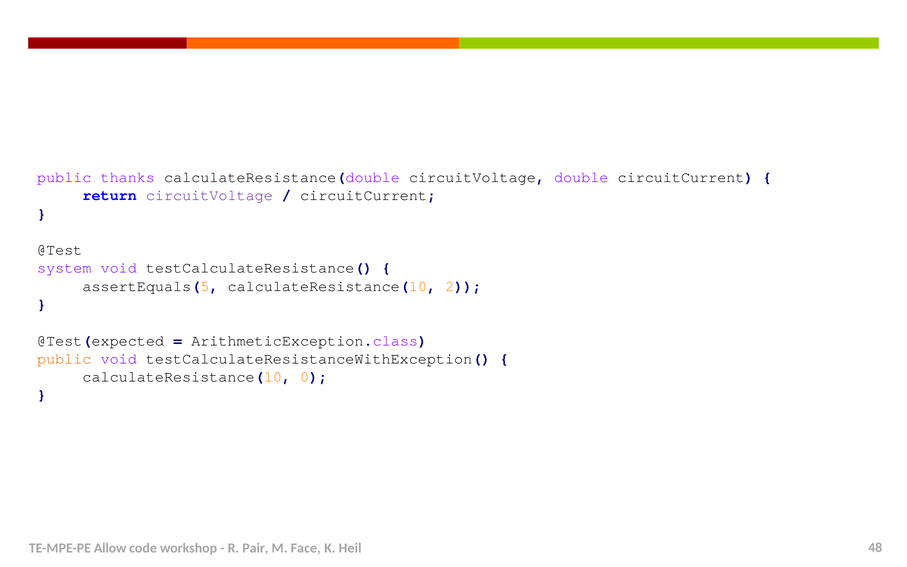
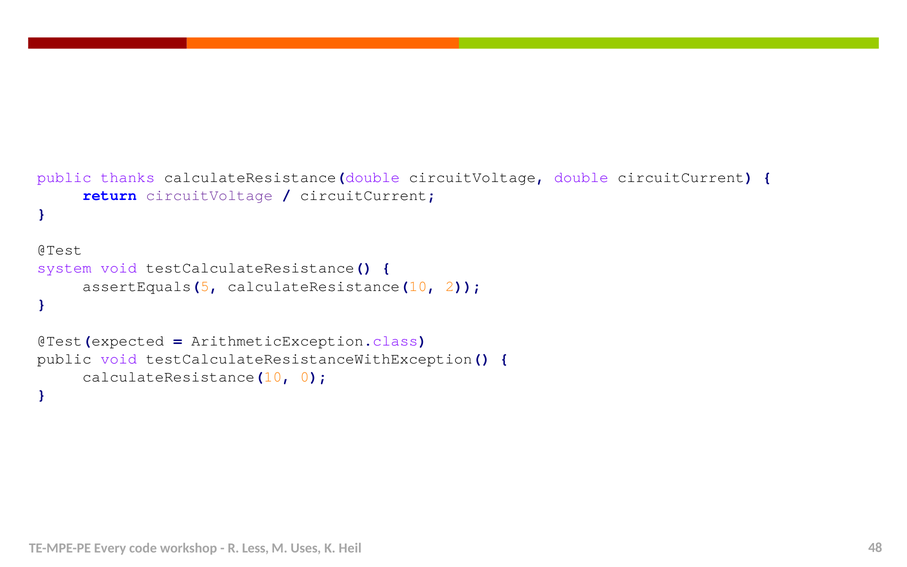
public at (64, 359) colour: orange -> black
Allow: Allow -> Every
Pair: Pair -> Less
Face: Face -> Uses
